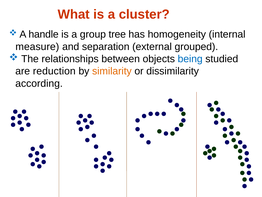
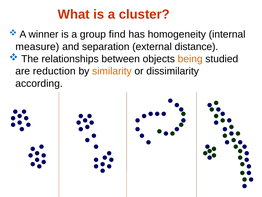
handle: handle -> winner
tree: tree -> find
grouped: grouped -> distance
being colour: blue -> orange
